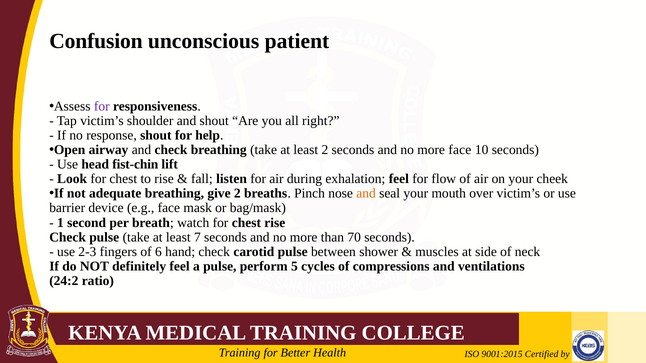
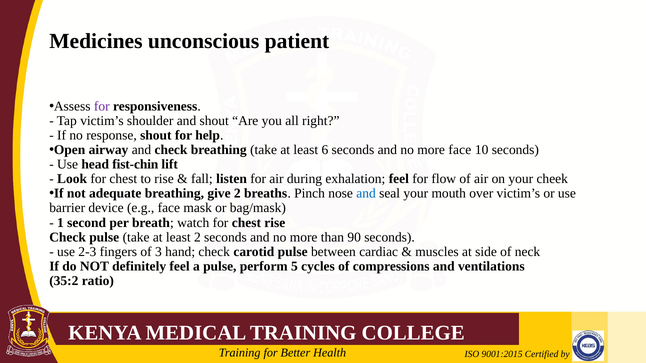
Confusion: Confusion -> Medicines
least 2: 2 -> 6
and at (366, 194) colour: orange -> blue
least 7: 7 -> 2
70: 70 -> 90
6: 6 -> 3
shower: shower -> cardiac
24:2: 24:2 -> 35:2
